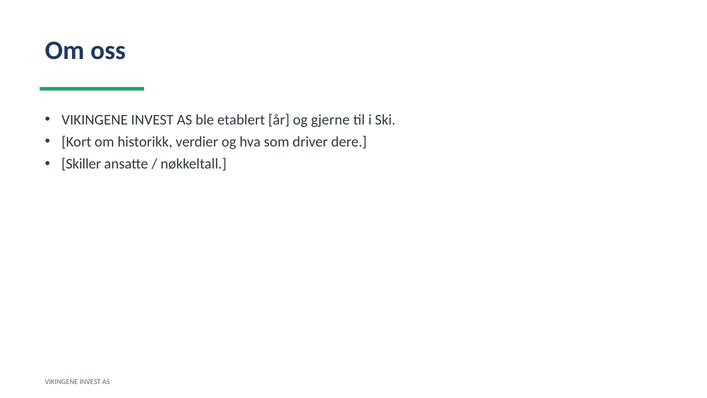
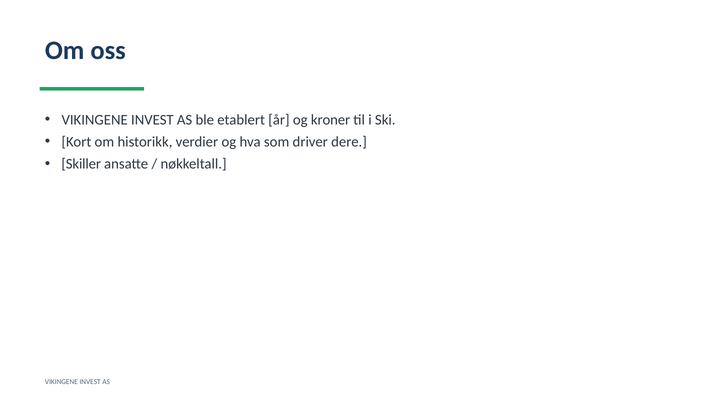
gjerne: gjerne -> kroner
